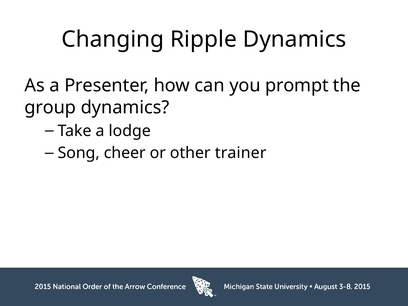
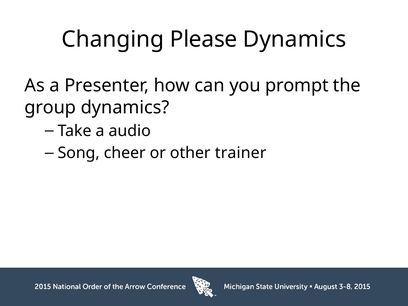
Ripple: Ripple -> Please
lodge: lodge -> audio
